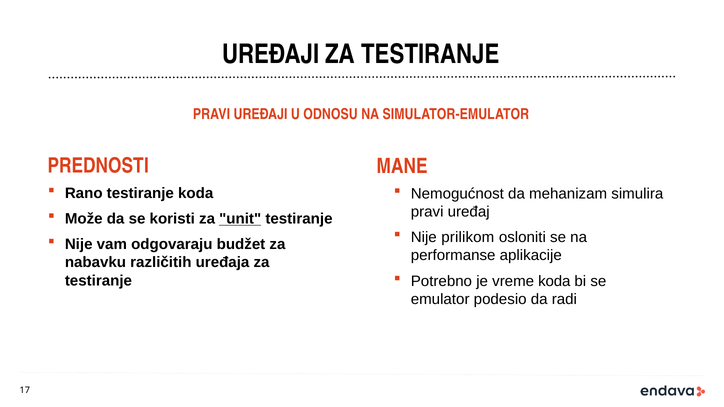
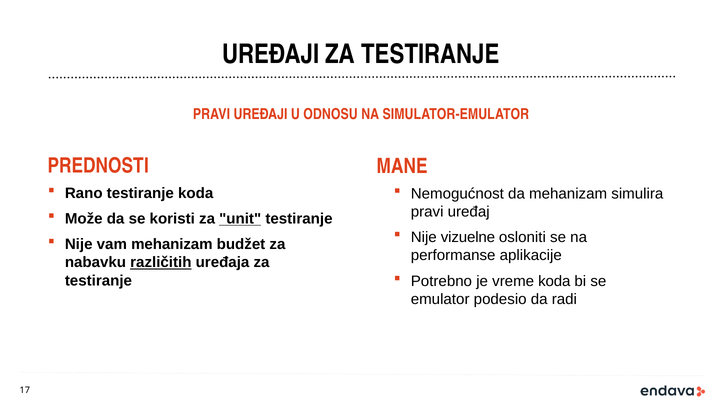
prilikom: prilikom -> vizuelne
vam odgovaraju: odgovaraju -> mehanizam
različitih underline: none -> present
